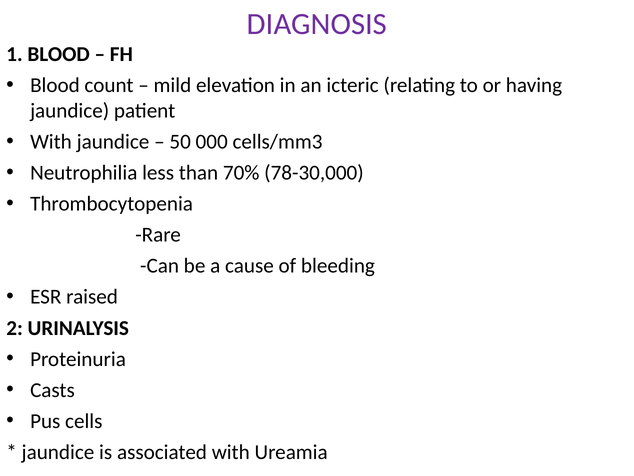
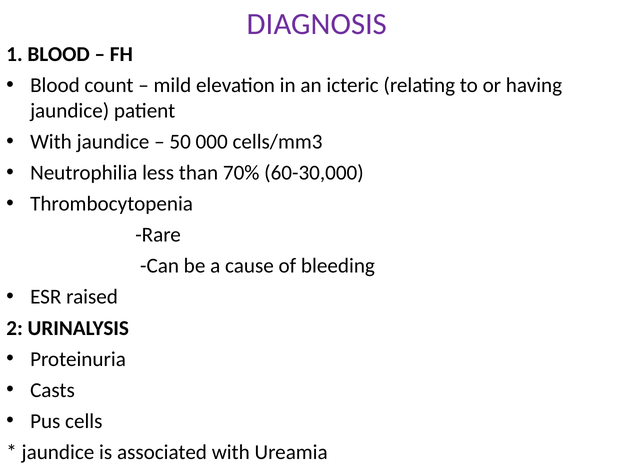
78-30,000: 78-30,000 -> 60-30,000
